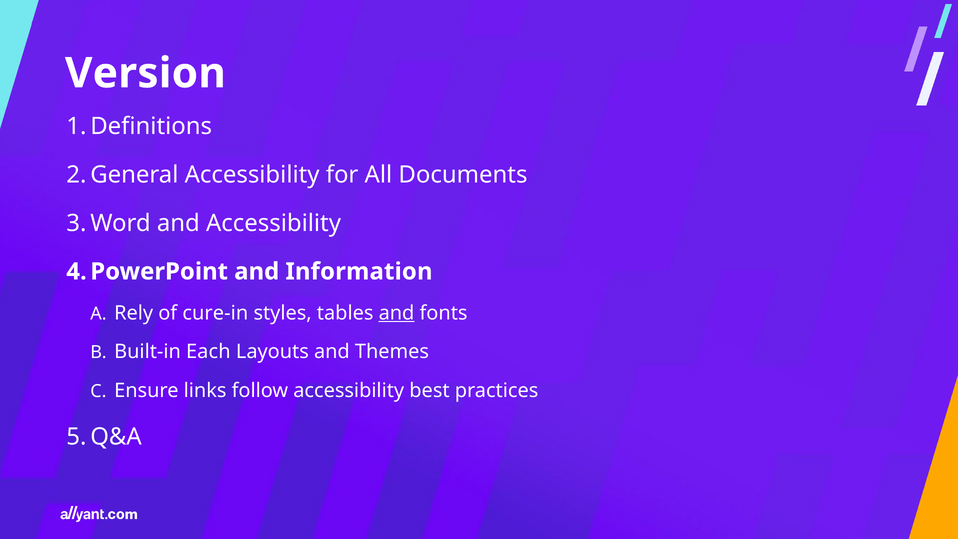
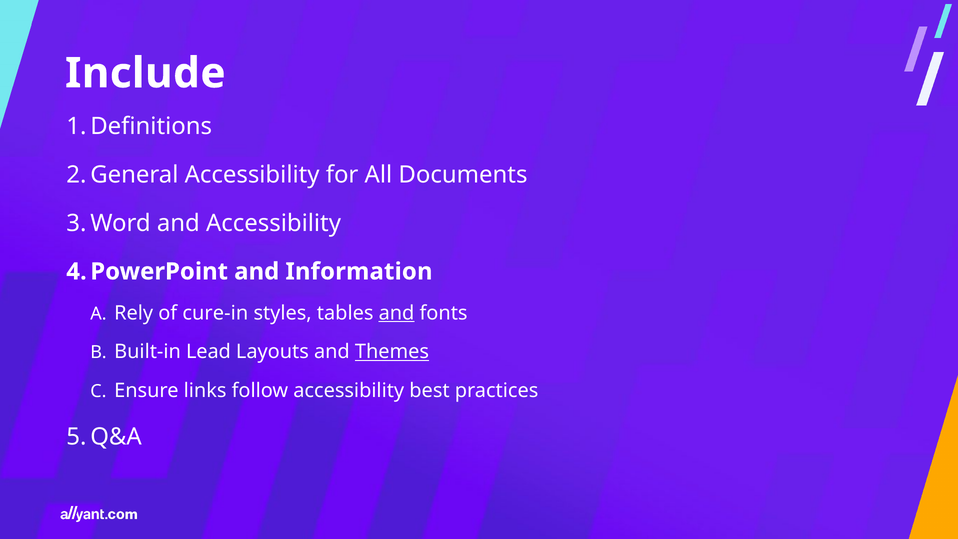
Version: Version -> Include
Each: Each -> Lead
Themes underline: none -> present
